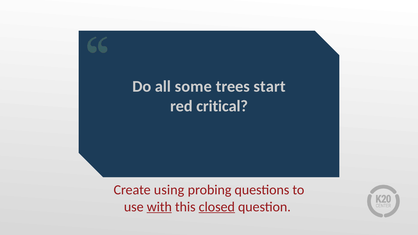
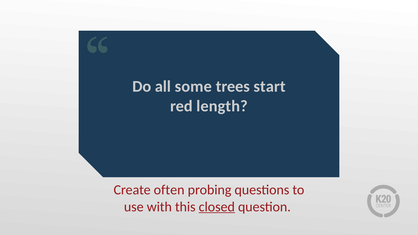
critical: critical -> length
using: using -> often
with underline: present -> none
